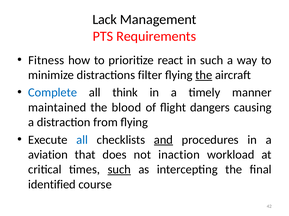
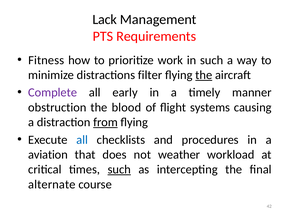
react: react -> work
Complete colour: blue -> purple
think: think -> early
maintained: maintained -> obstruction
dangers: dangers -> systems
from underline: none -> present
and underline: present -> none
inaction: inaction -> weather
identified: identified -> alternate
